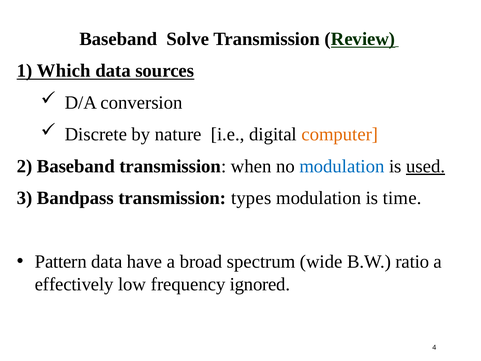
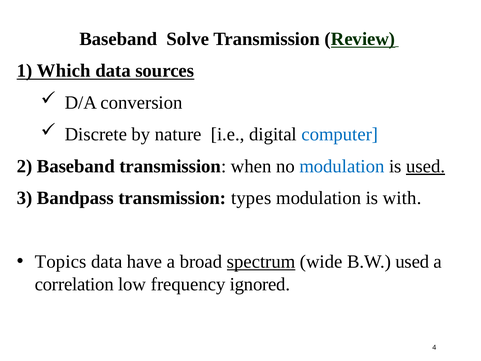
computer colour: orange -> blue
time: time -> with
Pattern: Pattern -> Topics
spectrum underline: none -> present
B.W ratio: ratio -> used
effectively: effectively -> correlation
